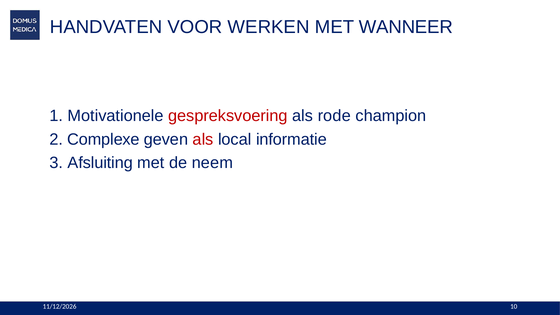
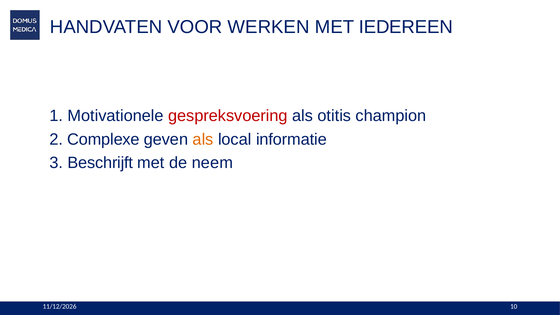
WANNEER: WANNEER -> IEDEREEN
rode: rode -> otitis
als at (203, 139) colour: red -> orange
Afsluiting: Afsluiting -> Beschrijft
